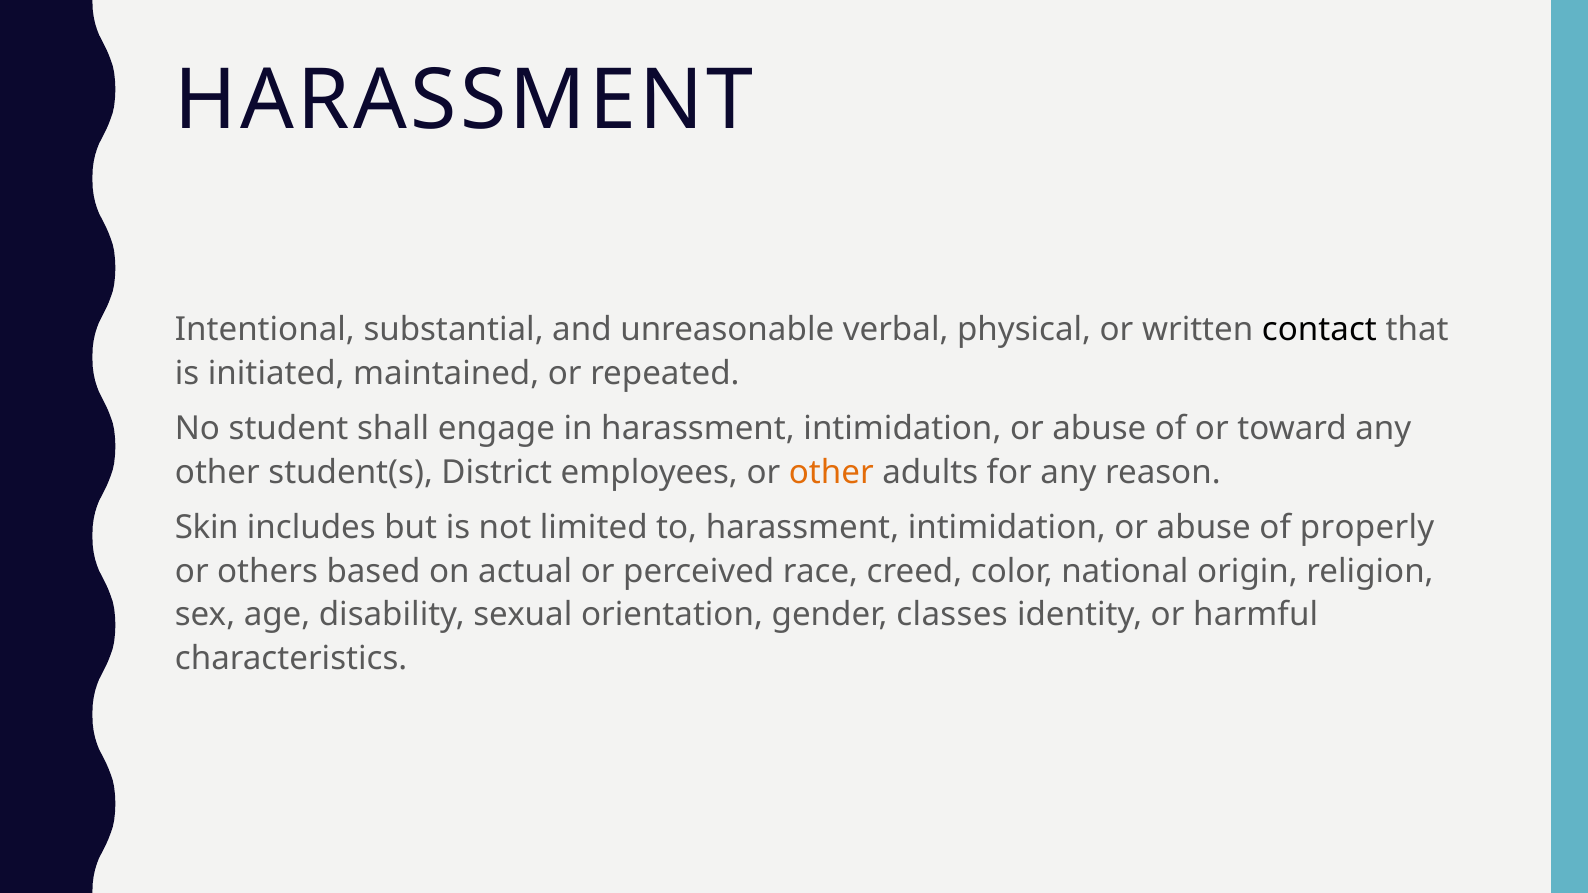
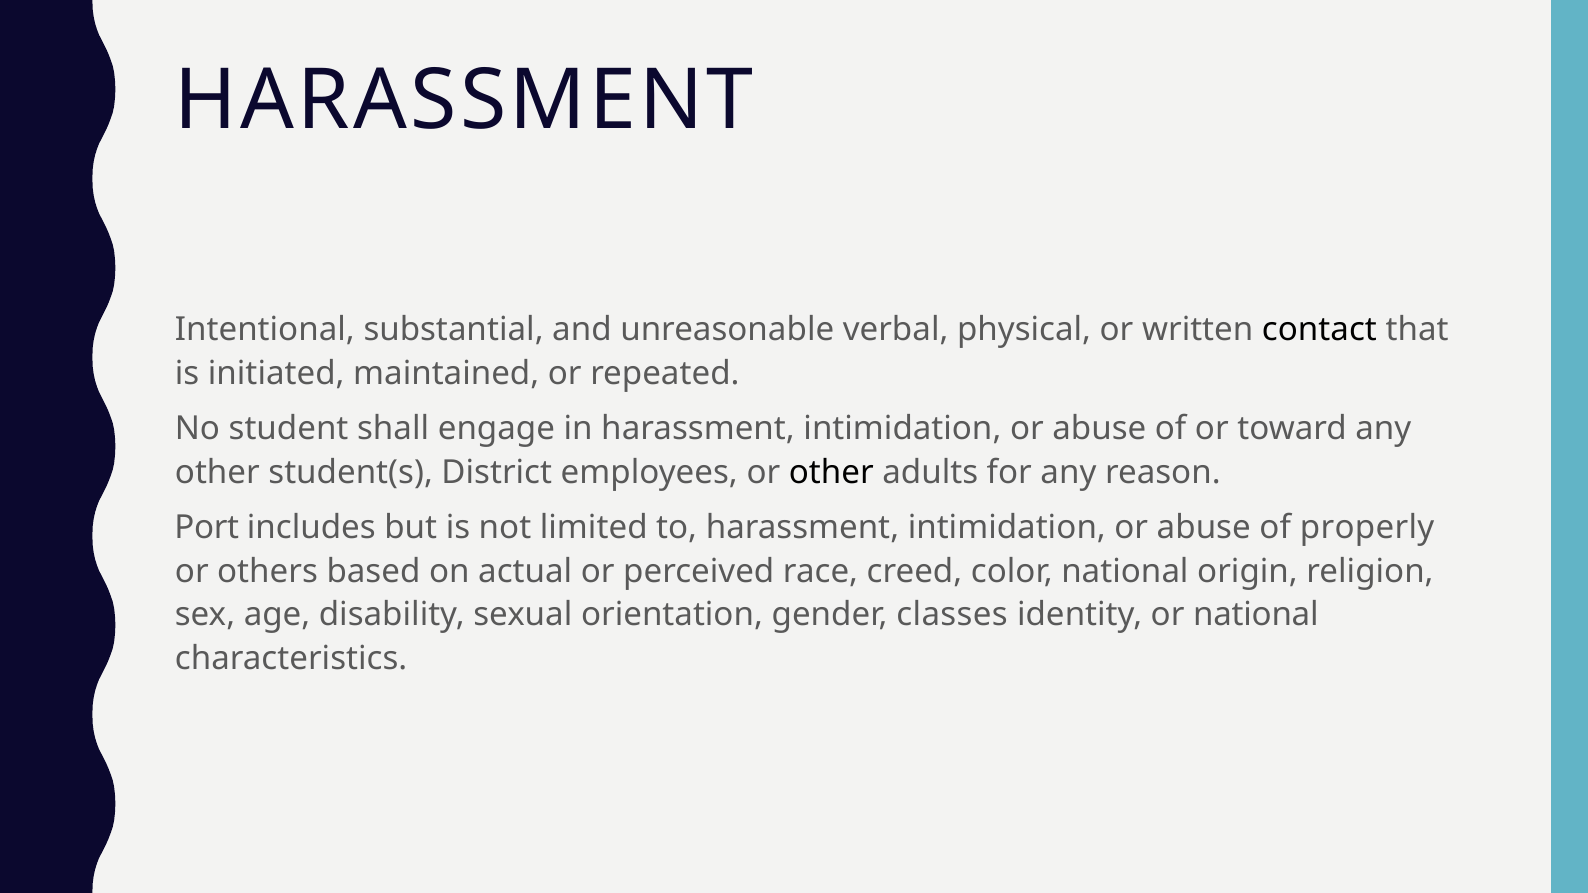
other at (831, 473) colour: orange -> black
Skin: Skin -> Port
or harmful: harmful -> national
